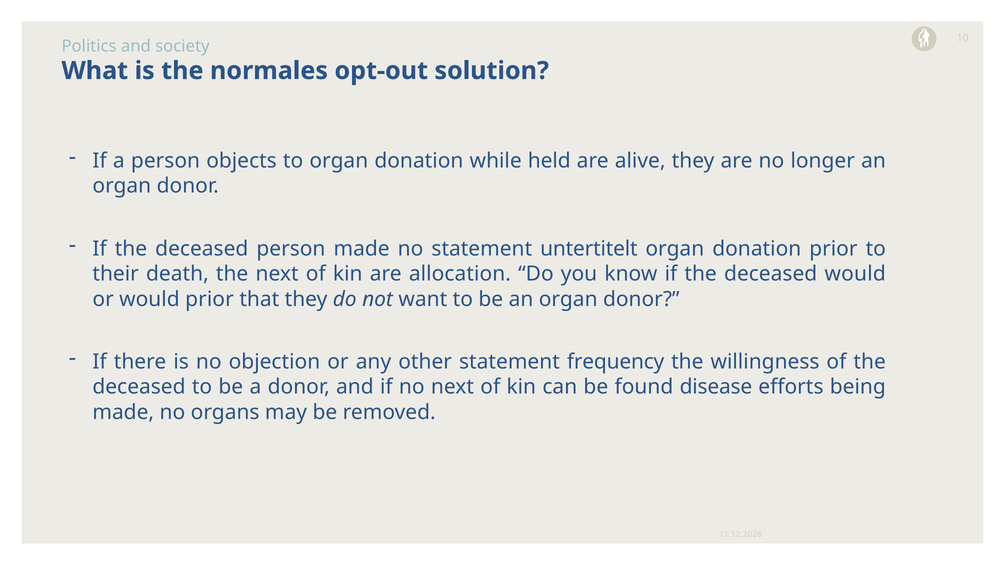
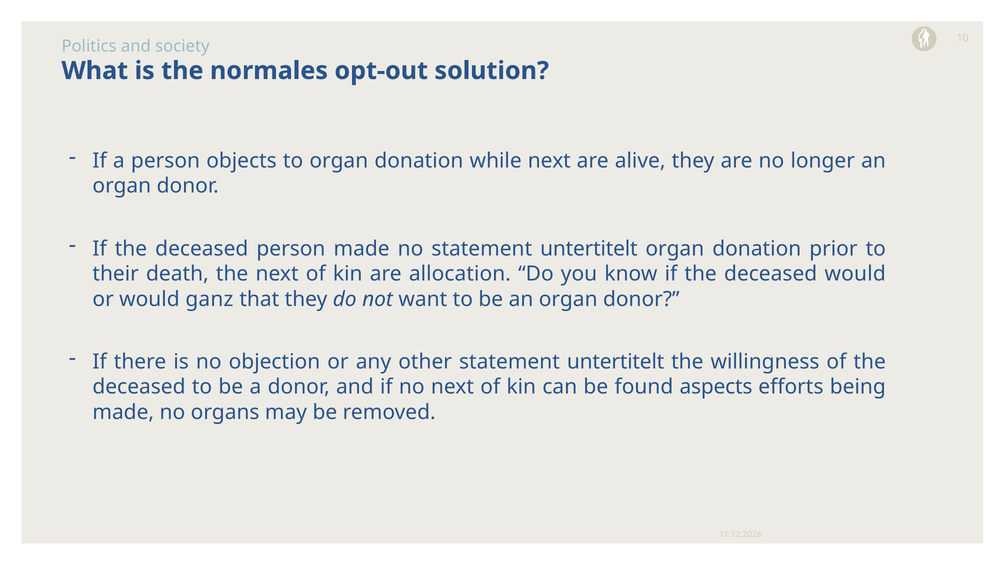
while held: held -> next
would prior: prior -> ganz
other statement frequency: frequency -> untertitelt
disease: disease -> aspects
